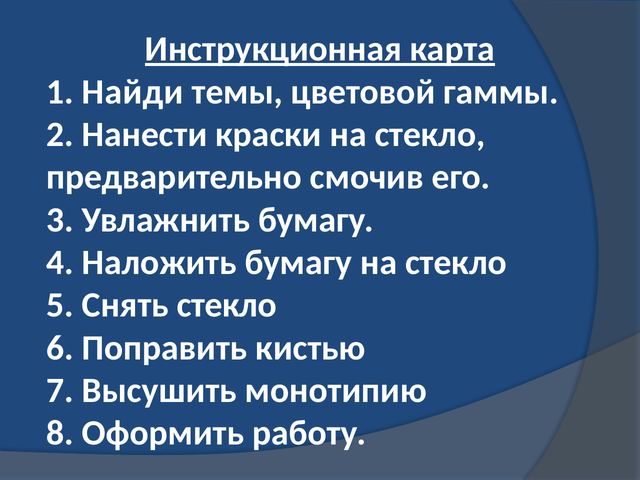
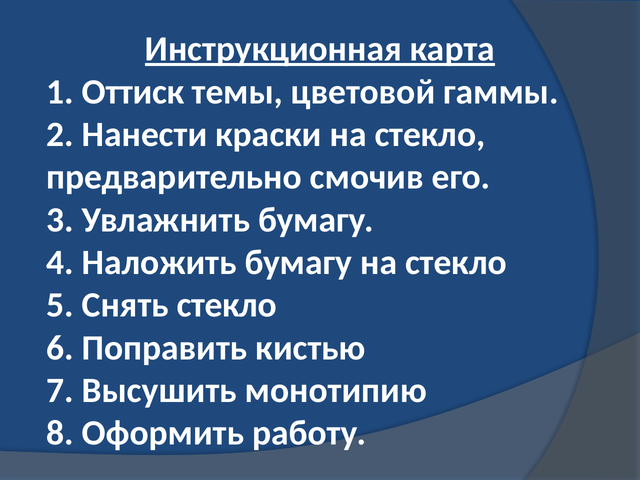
Найди: Найди -> Оттиск
